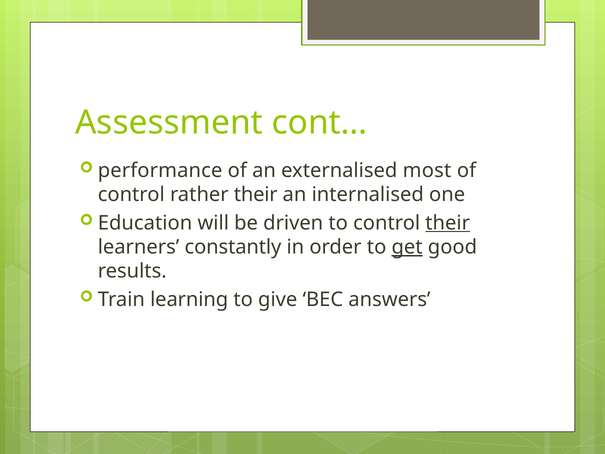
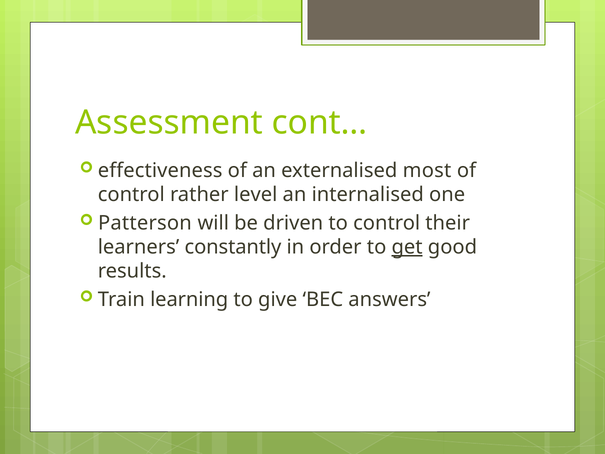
performance: performance -> effectiveness
rather their: their -> level
Education: Education -> Patterson
their at (448, 223) underline: present -> none
